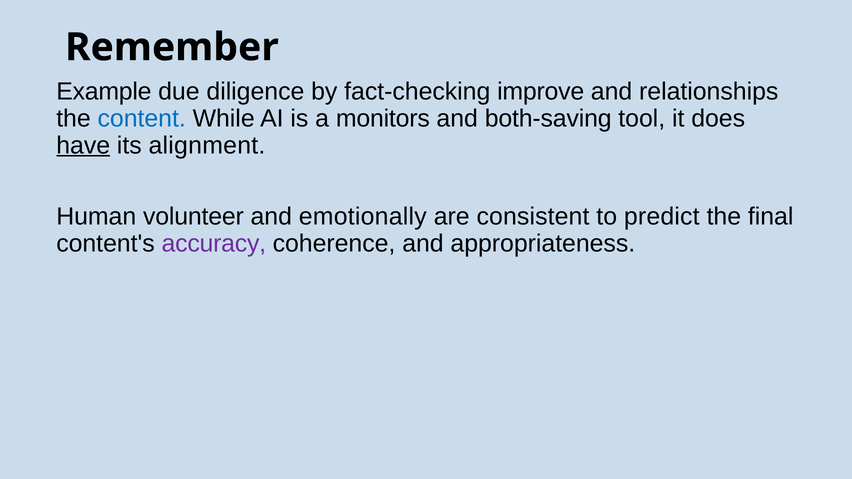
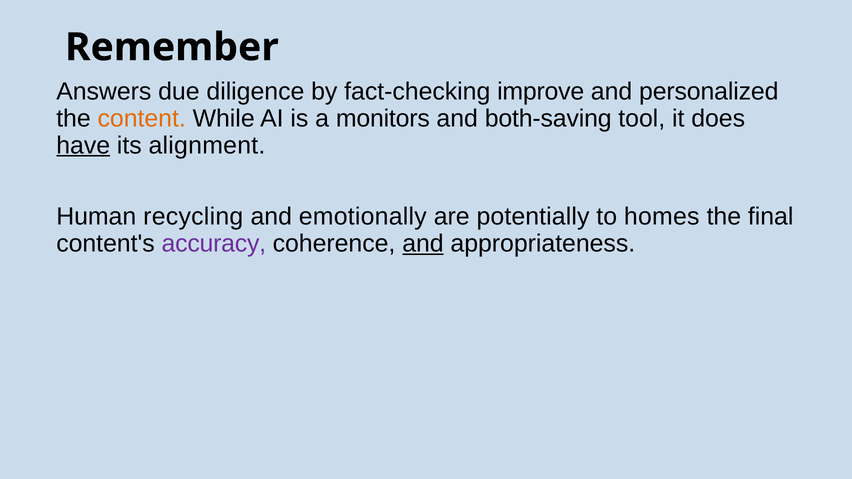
Example: Example -> Answers
relationships: relationships -> personalized
content colour: blue -> orange
volunteer: volunteer -> recycling
consistent: consistent -> potentially
predict: predict -> homes
and at (423, 244) underline: none -> present
